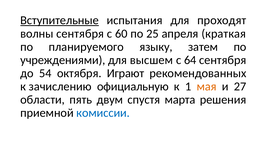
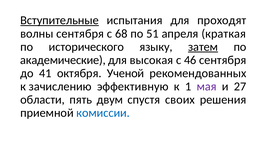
60: 60 -> 68
25: 25 -> 51
планируемого: планируемого -> исторического
затем underline: none -> present
учреждениями: учреждениями -> академические
высшем: высшем -> высокая
64: 64 -> 46
54: 54 -> 41
Играют: Играют -> Ученой
официальную: официальную -> эффективную
мая colour: orange -> purple
марта: марта -> своих
